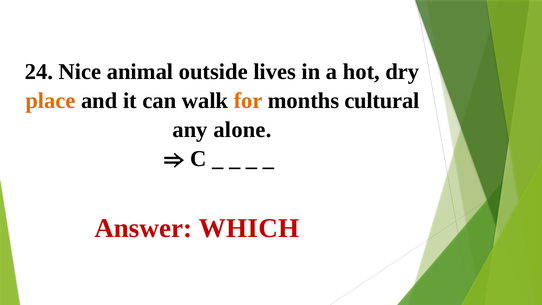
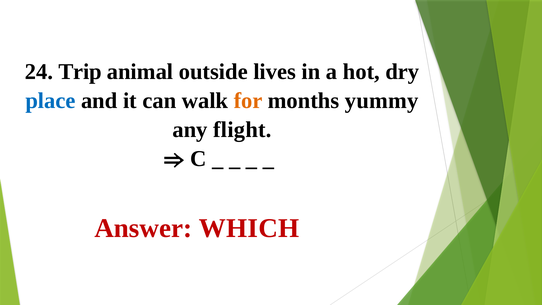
Nice: Nice -> Trip
place colour: orange -> blue
cultural: cultural -> yummy
alone: alone -> flight
